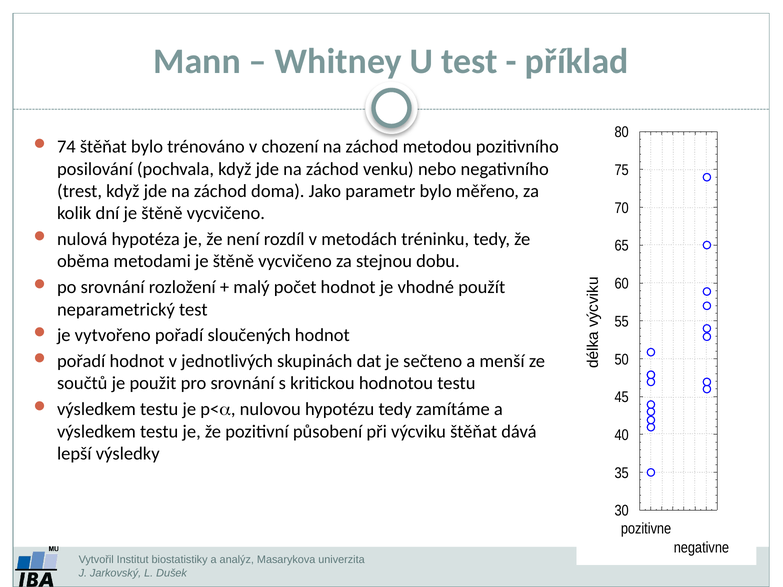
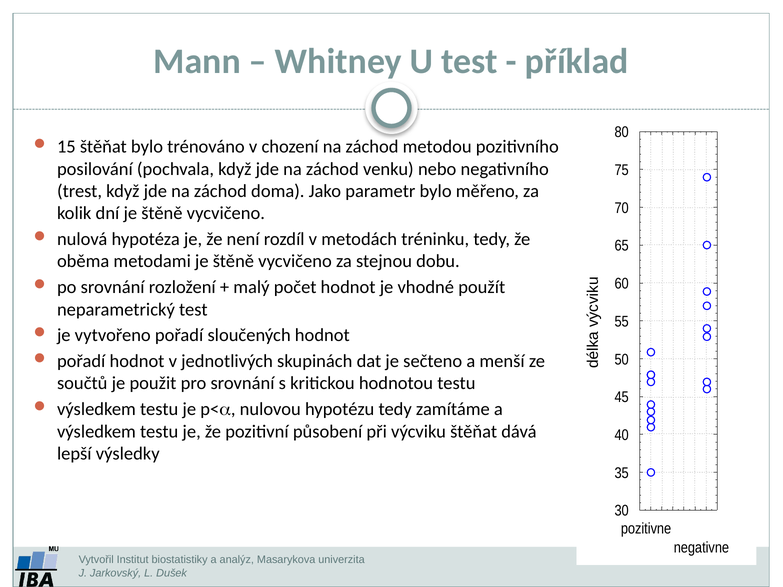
74: 74 -> 15
